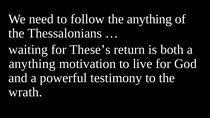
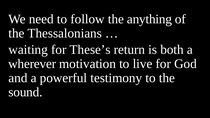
anything at (32, 64): anything -> wherever
wrath: wrath -> sound
